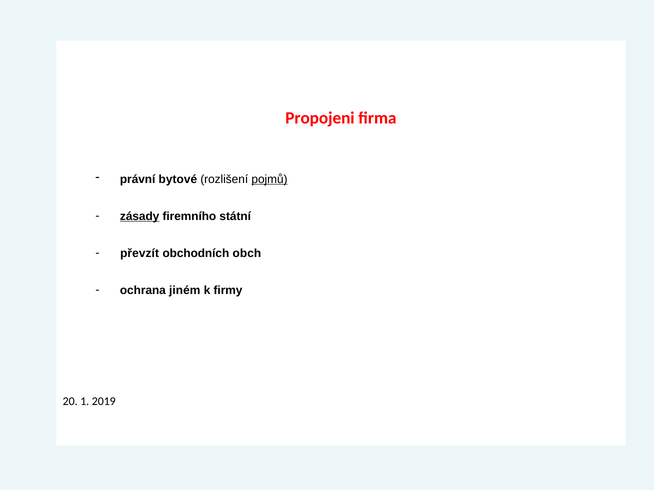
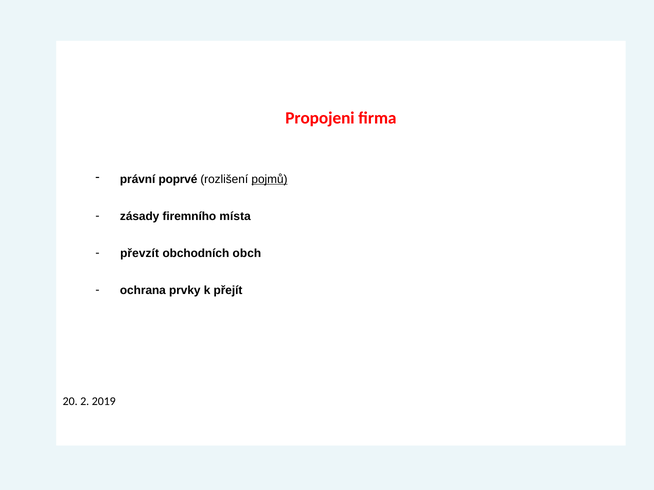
bytové: bytové -> poprvé
zásady underline: present -> none
státní: státní -> místa
jiném: jiném -> prvky
firmy: firmy -> přejít
1: 1 -> 2
